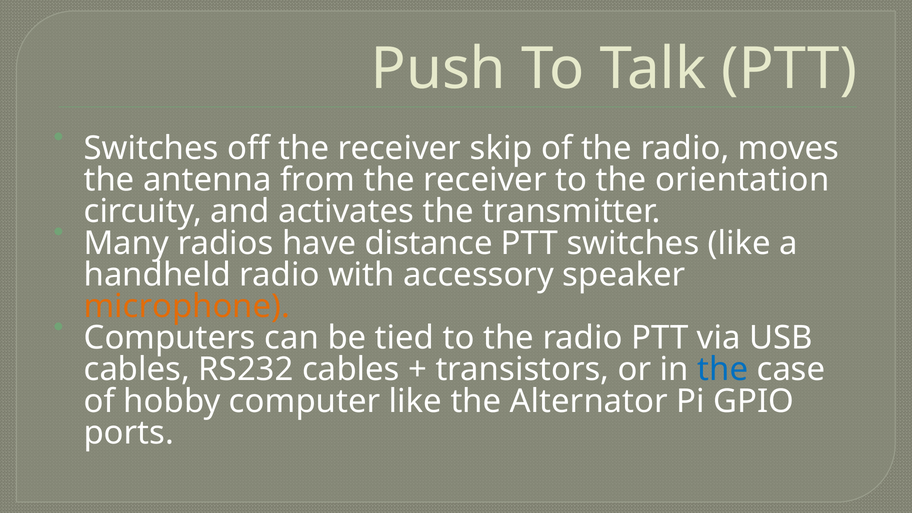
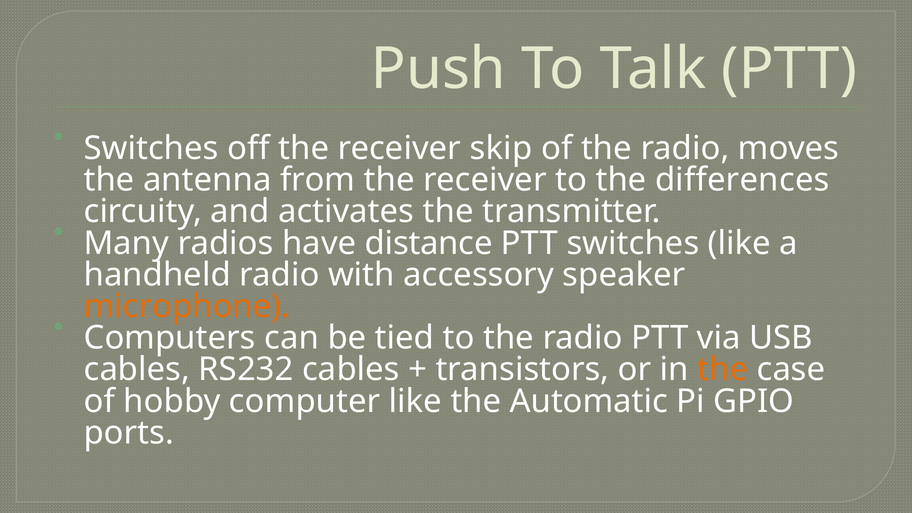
orientation: orientation -> differences
the at (723, 370) colour: blue -> orange
Alternator: Alternator -> Automatic
